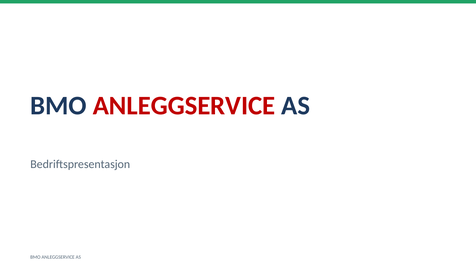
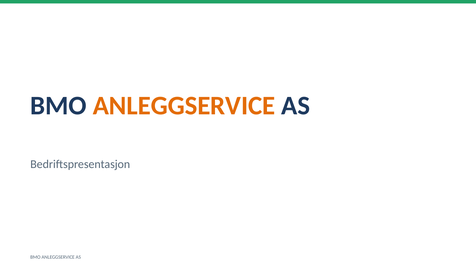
ANLEGGSERVICE at (184, 106) colour: red -> orange
